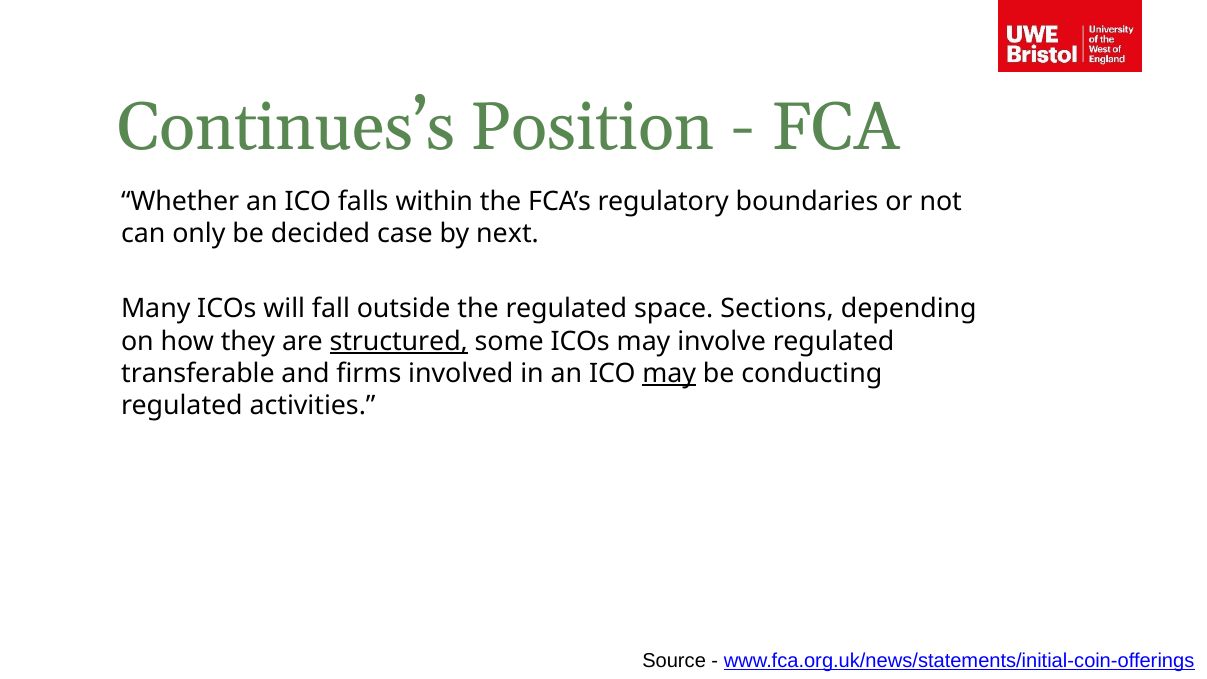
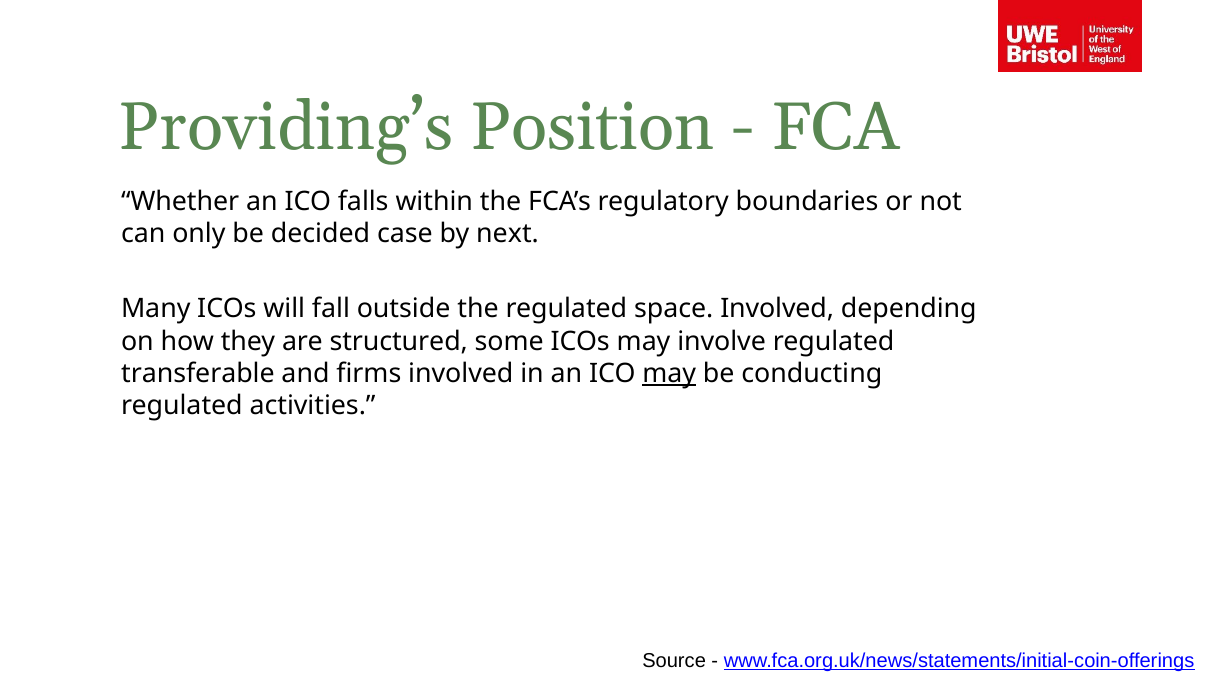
Continues’s: Continues’s -> Providing’s
space Sections: Sections -> Involved
structured underline: present -> none
